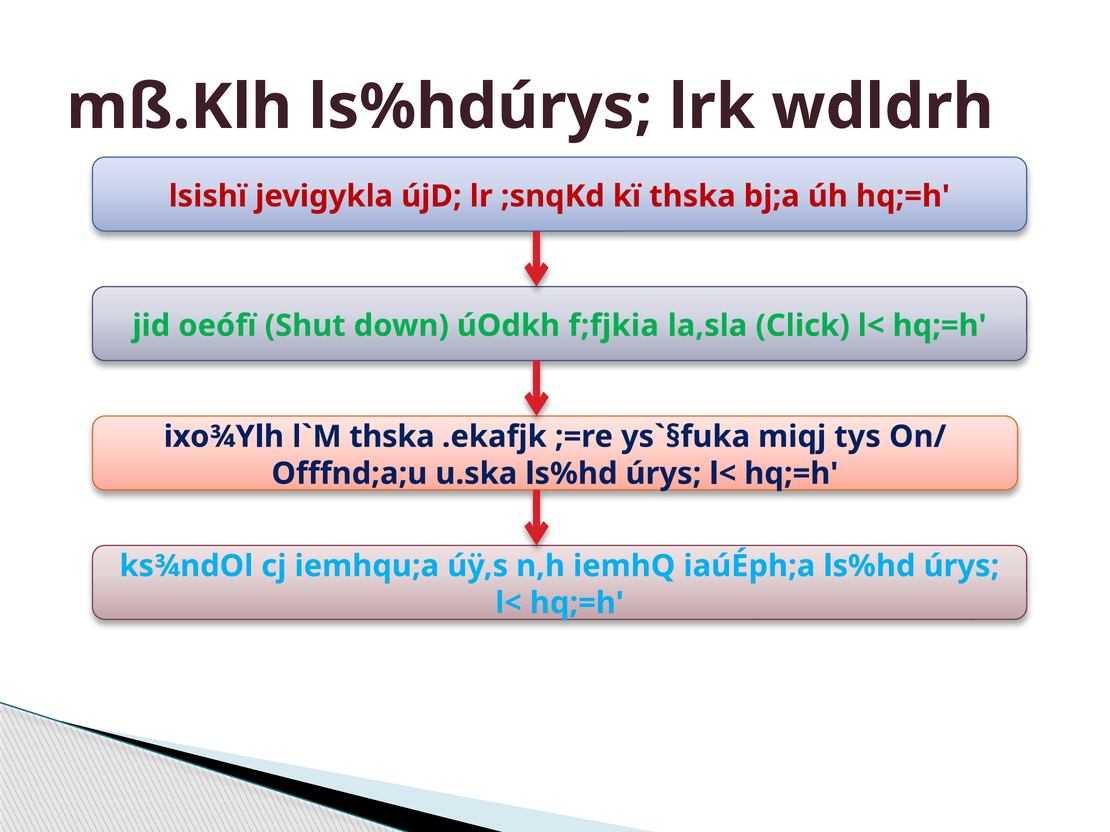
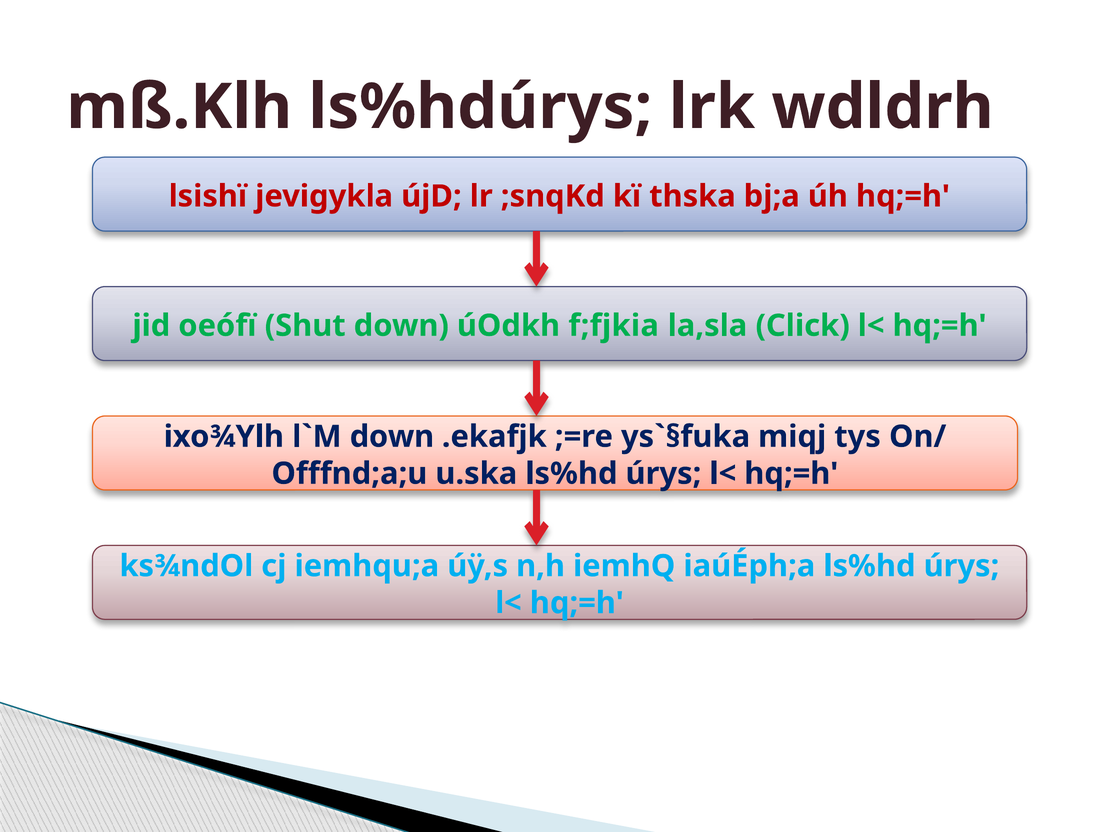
thska at (392, 437): thska -> down
